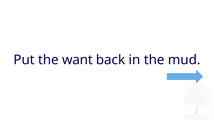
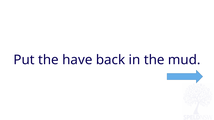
want: want -> have
